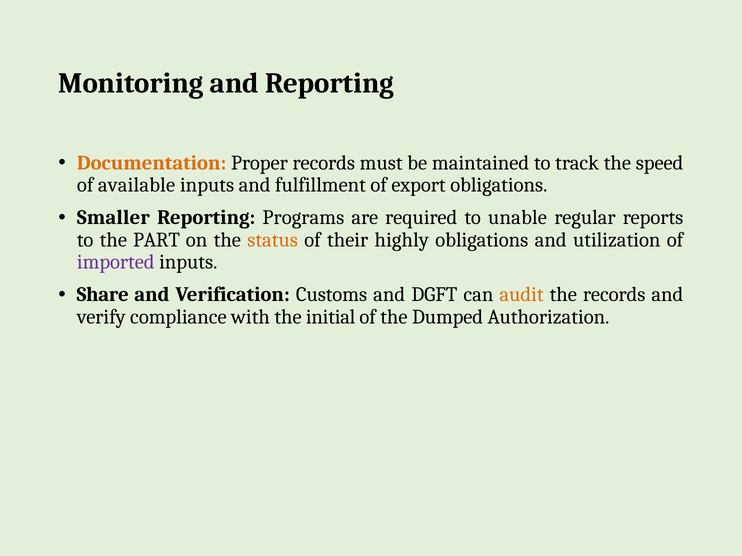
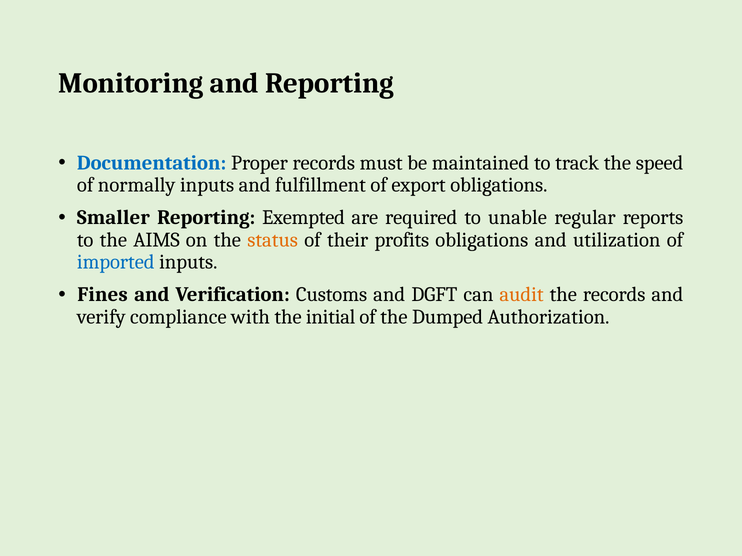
Documentation colour: orange -> blue
available: available -> normally
Programs: Programs -> Exempted
PART: PART -> AIMS
highly: highly -> profits
imported colour: purple -> blue
Share: Share -> Fines
